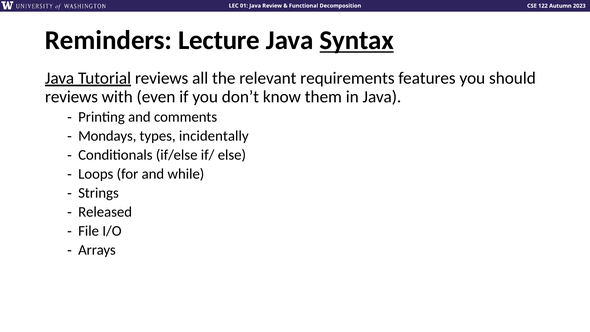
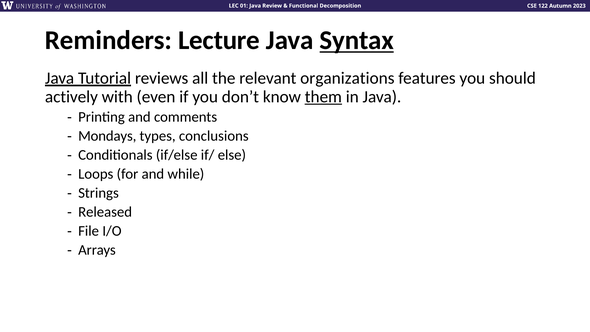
requirements: requirements -> organizations
reviews at (71, 97): reviews -> actively
them underline: none -> present
incidentally: incidentally -> conclusions
